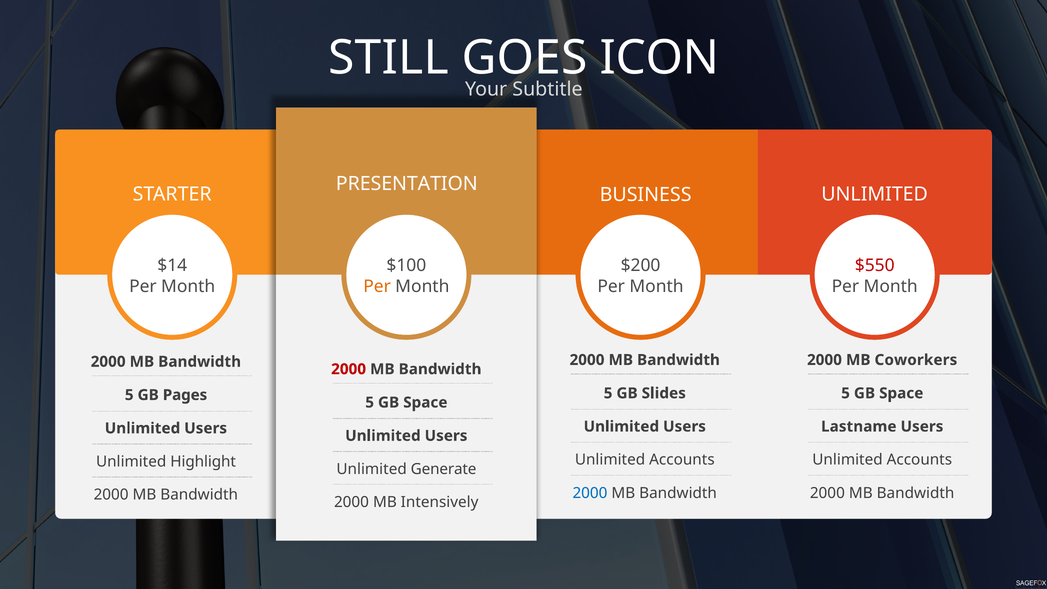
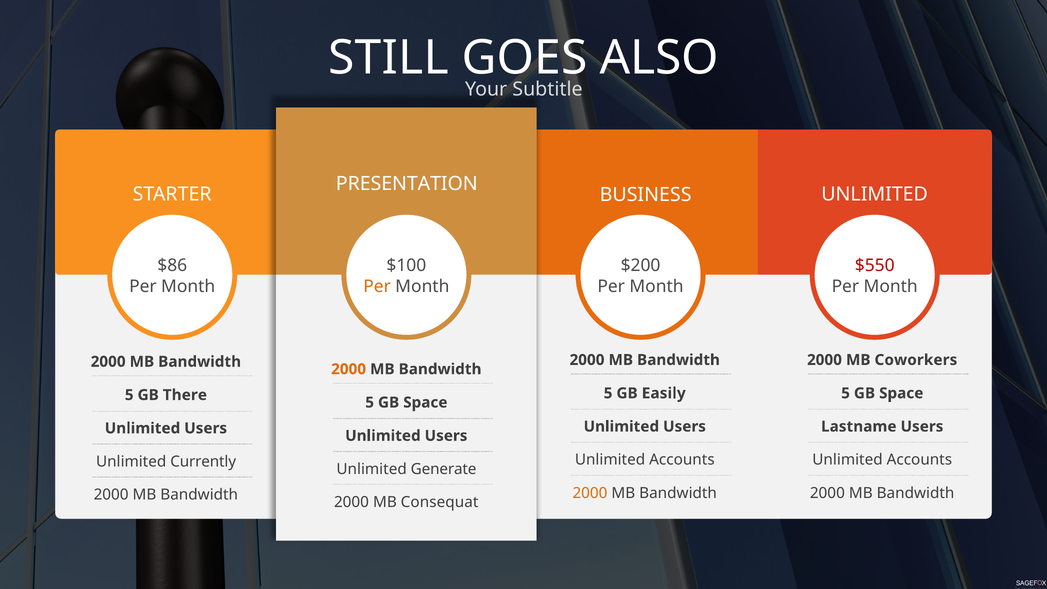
ICON: ICON -> ALSO
$14: $14 -> $86
2000 at (349, 369) colour: red -> orange
Slides: Slides -> Easily
Pages: Pages -> There
Highlight: Highlight -> Currently
2000 at (590, 493) colour: blue -> orange
Intensively: Intensively -> Consequat
